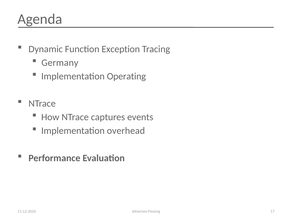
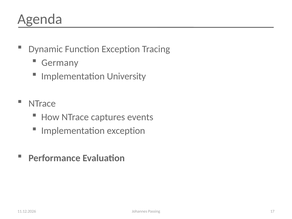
Operating: Operating -> University
Implementation overhead: overhead -> exception
